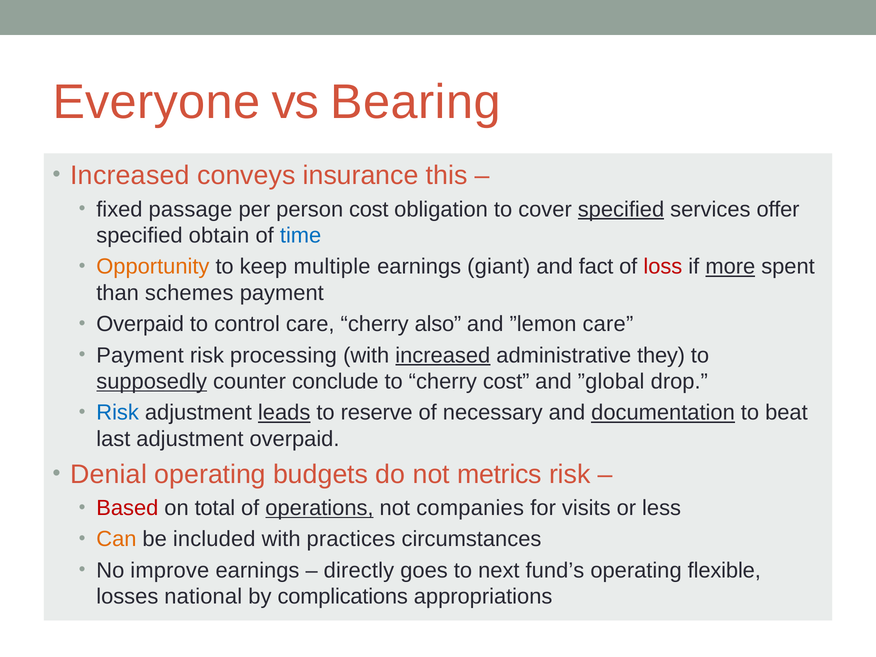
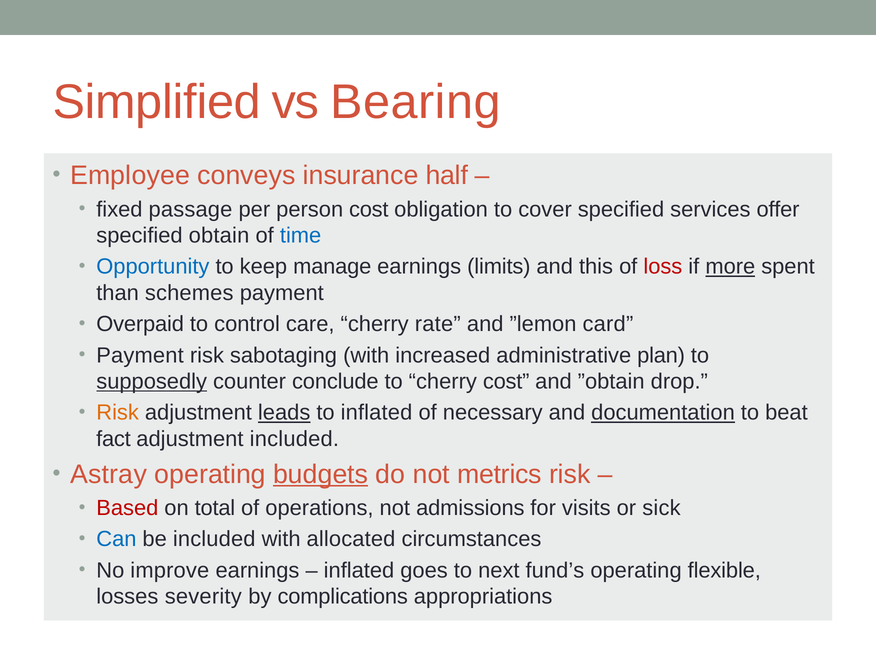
Everyone: Everyone -> Simplified
Increased at (130, 176): Increased -> Employee
this: this -> half
specified at (621, 209) underline: present -> none
Opportunity colour: orange -> blue
multiple: multiple -> manage
giant: giant -> limits
fact: fact -> this
also: also -> rate
”lemon care: care -> card
processing: processing -> sabotaging
increased at (443, 355) underline: present -> none
they: they -> plan
”global: ”global -> ”obtain
Risk at (118, 413) colour: blue -> orange
to reserve: reserve -> inflated
last: last -> fact
adjustment overpaid: overpaid -> included
Denial: Denial -> Astray
budgets underline: none -> present
operations underline: present -> none
companies: companies -> admissions
less: less -> sick
Can colour: orange -> blue
practices: practices -> allocated
directly at (359, 570): directly -> inflated
national: national -> severity
